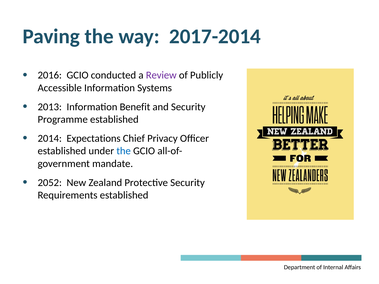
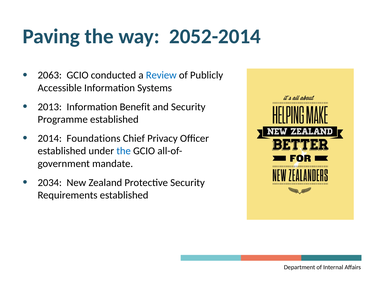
2017-2014: 2017-2014 -> 2052-2014
2016: 2016 -> 2063
Review colour: purple -> blue
Expectations: Expectations -> Foundations
2052: 2052 -> 2034
